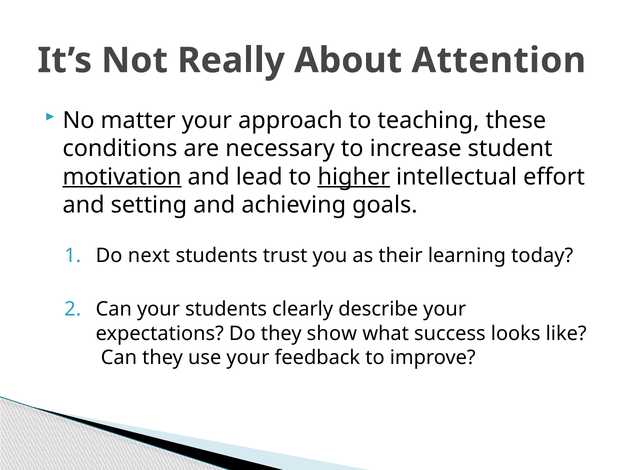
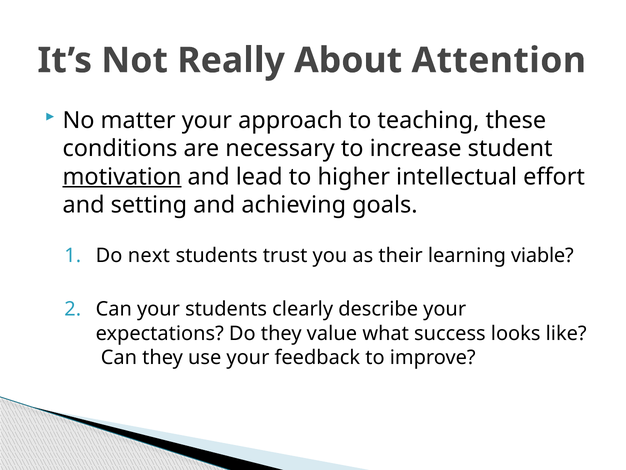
higher underline: present -> none
today: today -> viable
show: show -> value
